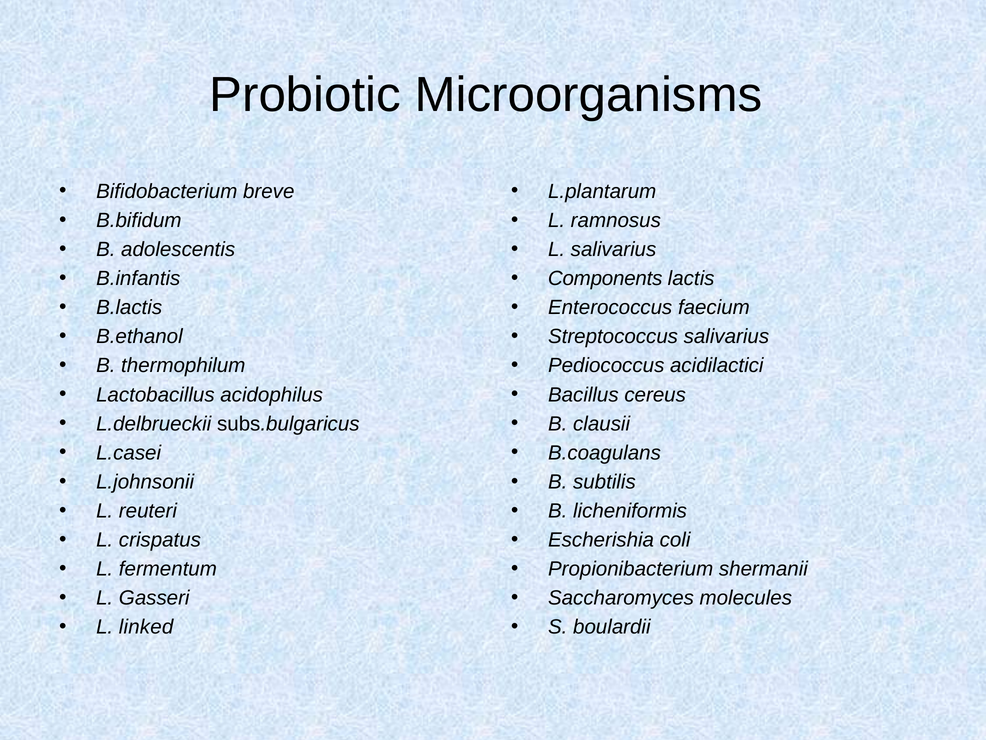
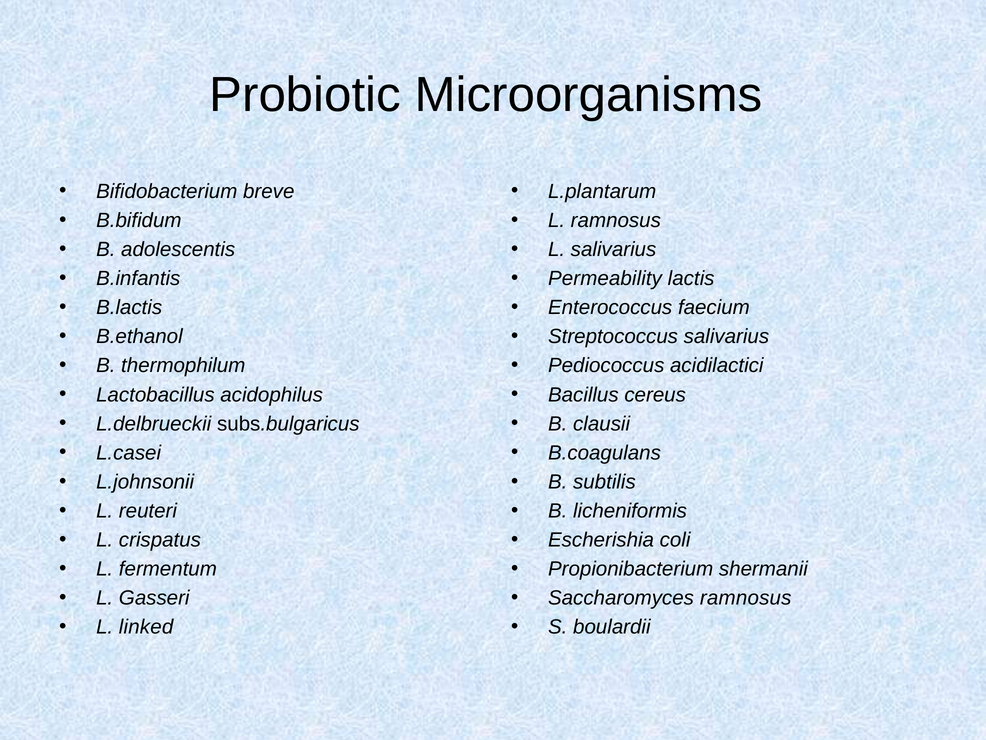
Components: Components -> Permeability
Saccharomyces molecules: molecules -> ramnosus
